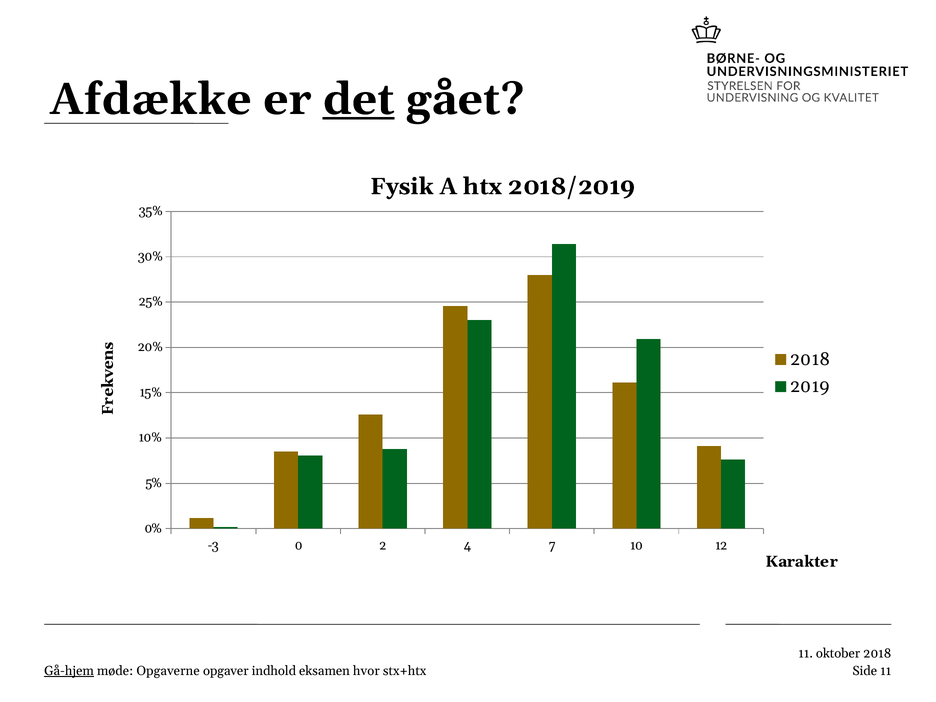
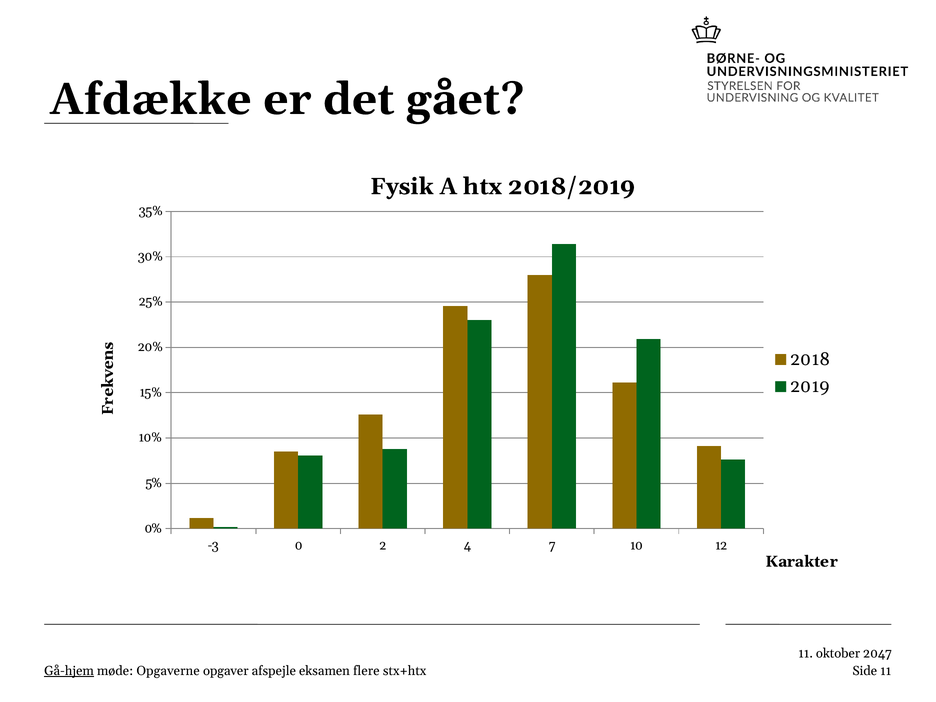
det underline: present -> none
oktober 2018: 2018 -> 2047
indhold: indhold -> afspejle
hvor: hvor -> flere
